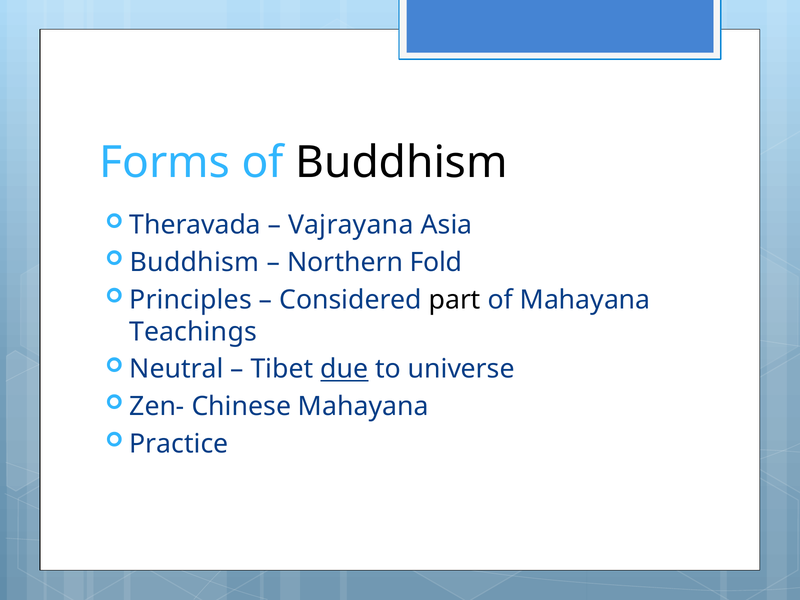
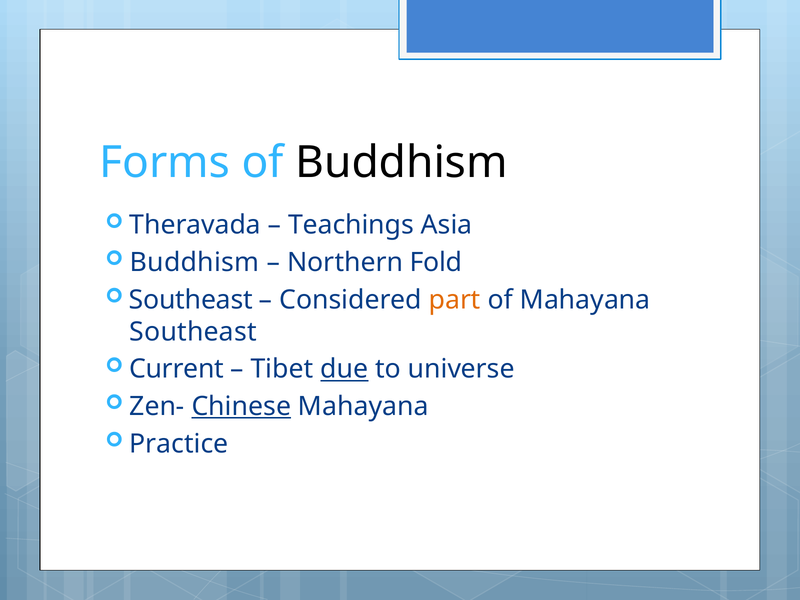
Vajrayana: Vajrayana -> Teachings
Principles at (191, 300): Principles -> Southeast
part colour: black -> orange
Teachings at (193, 332): Teachings -> Southeast
Neutral: Neutral -> Current
Chinese underline: none -> present
